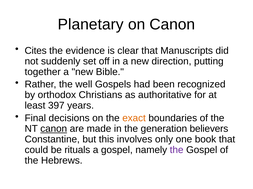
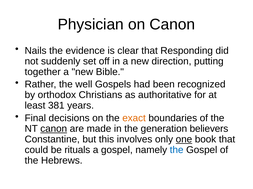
Planetary: Planetary -> Physician
Cites: Cites -> Nails
Manuscripts: Manuscripts -> Responding
397: 397 -> 381
one underline: none -> present
the at (177, 150) colour: purple -> blue
